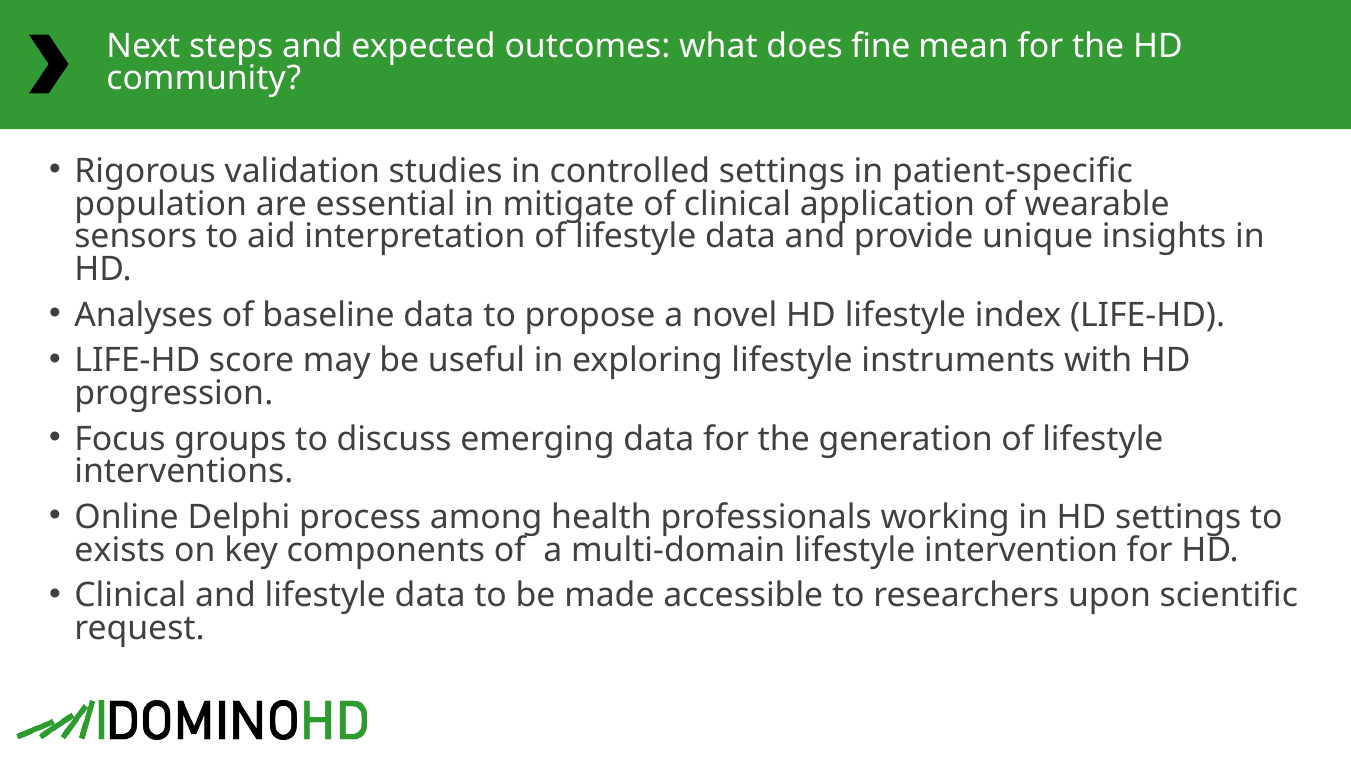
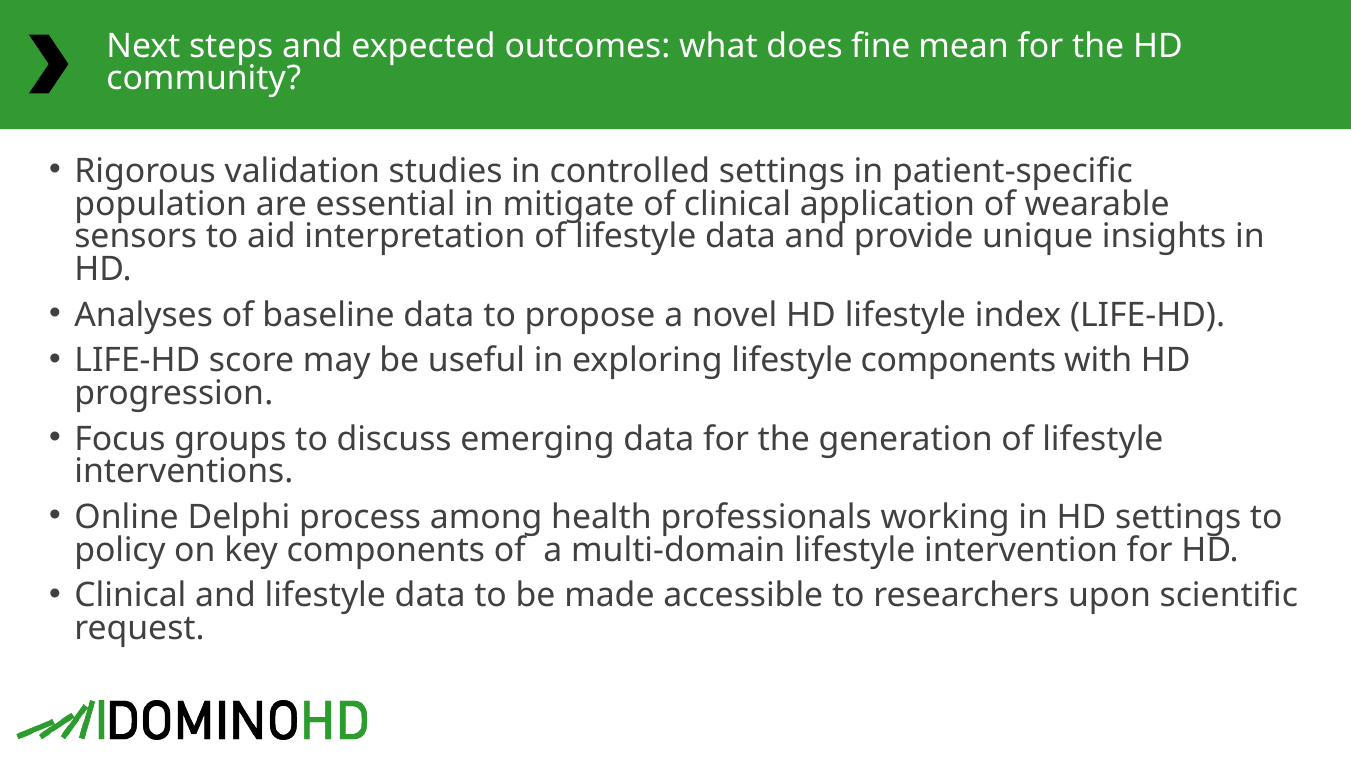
lifestyle instruments: instruments -> components
exists: exists -> policy
